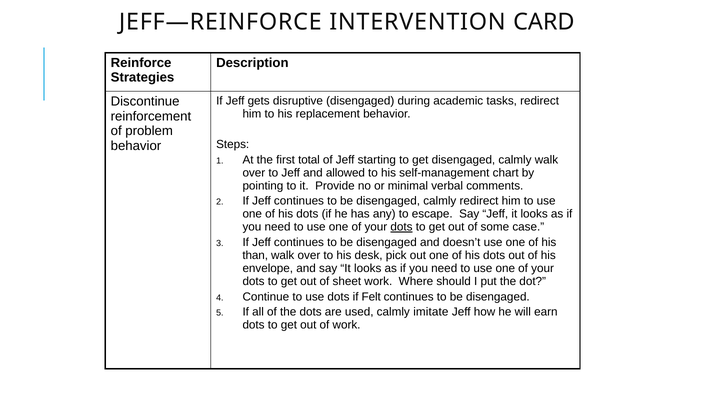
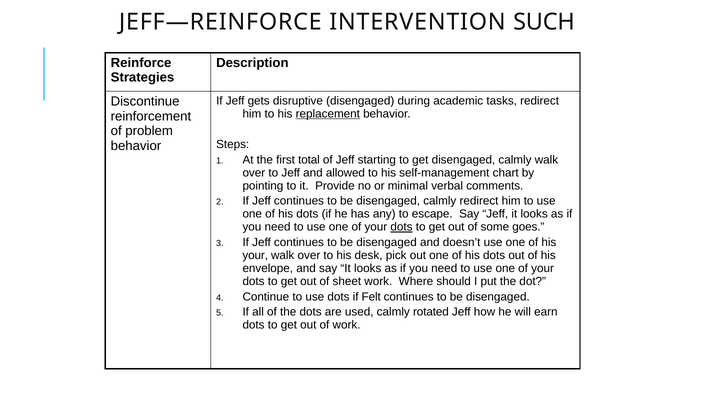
CARD: CARD -> SUCH
replacement underline: none -> present
case: case -> goes
than at (255, 256): than -> your
imitate: imitate -> rotated
